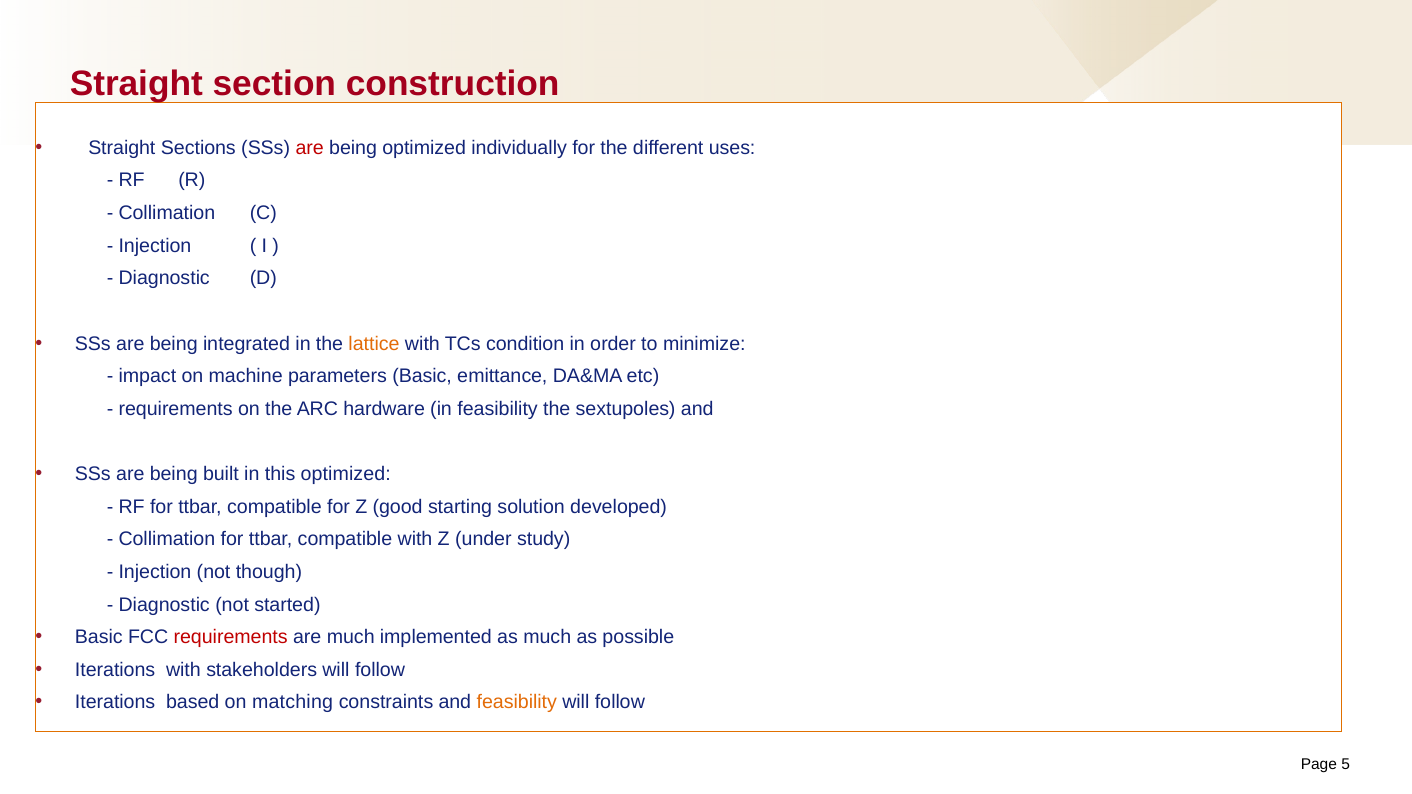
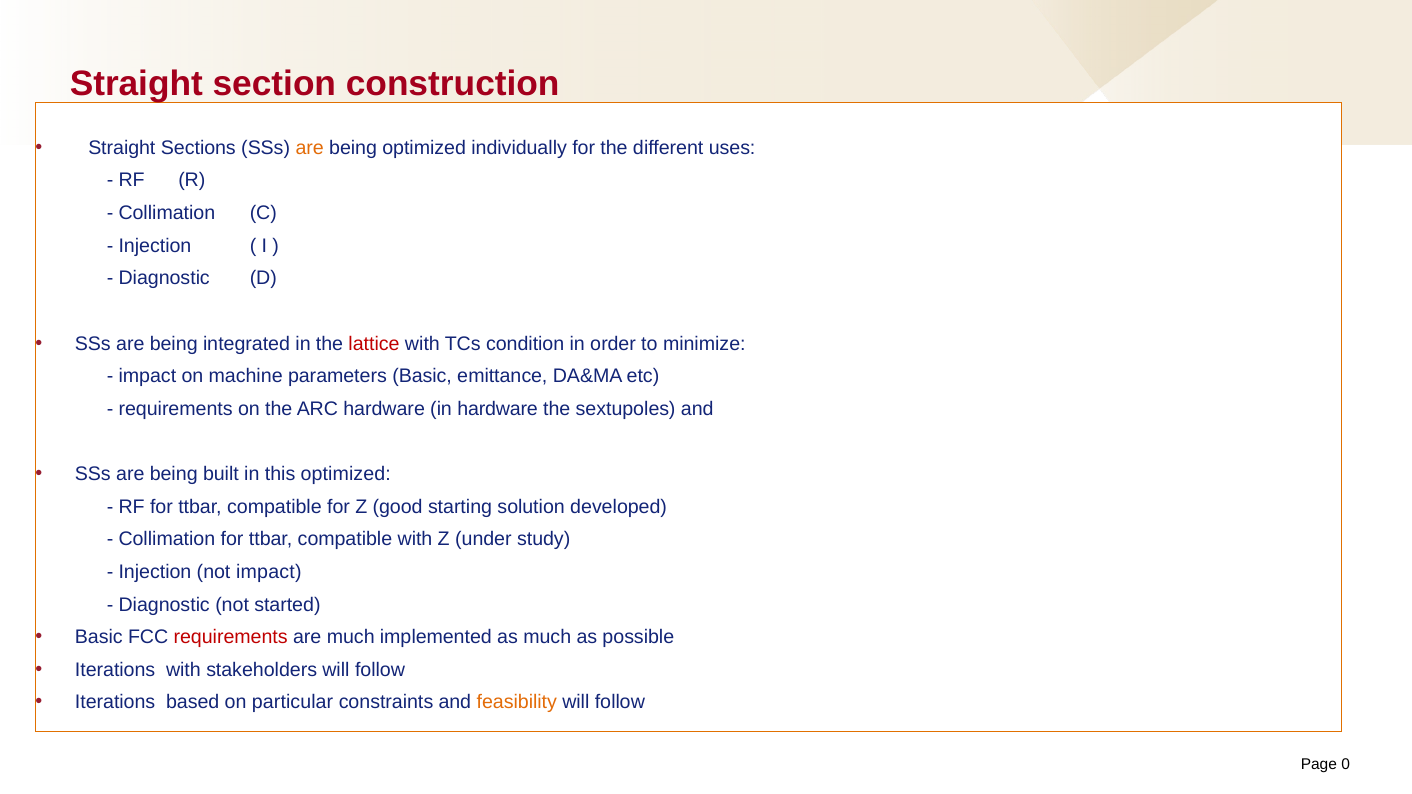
are at (310, 148) colour: red -> orange
lattice colour: orange -> red
in feasibility: feasibility -> hardware
not though: though -> impact
matching: matching -> particular
5: 5 -> 0
